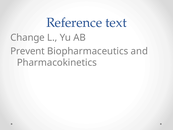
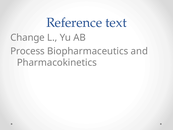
Prevent: Prevent -> Process
